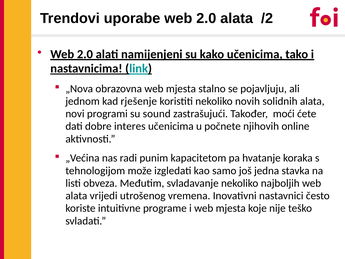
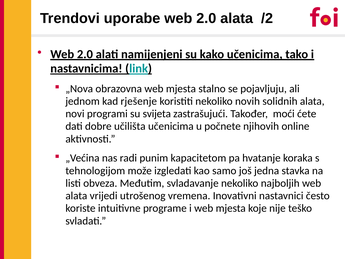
sound: sound -> svijeta
interes: interes -> učilišta
